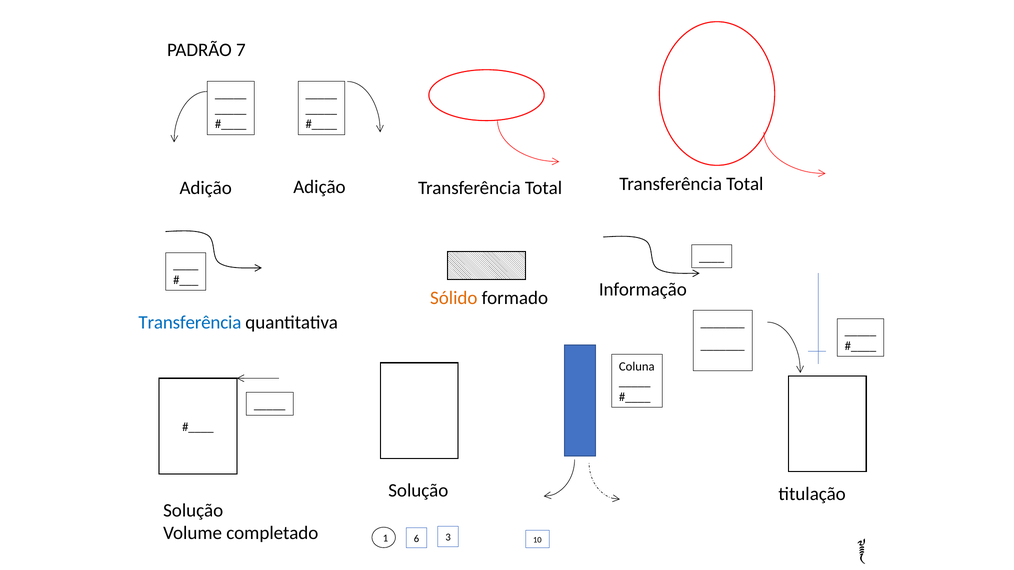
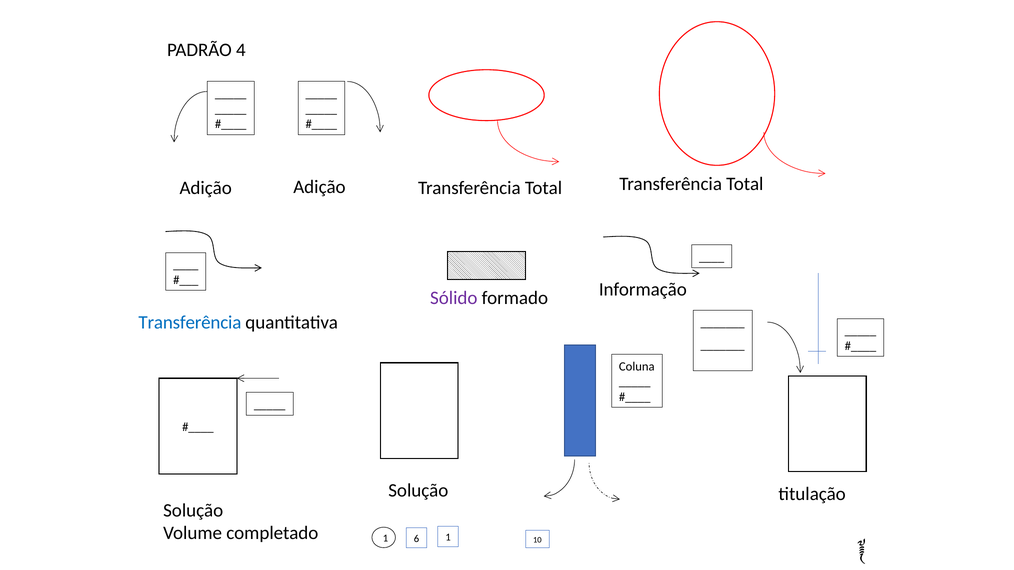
7: 7 -> 4
Sólido colour: orange -> purple
6 3: 3 -> 1
